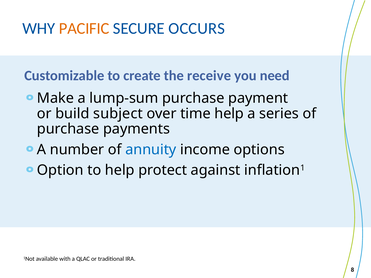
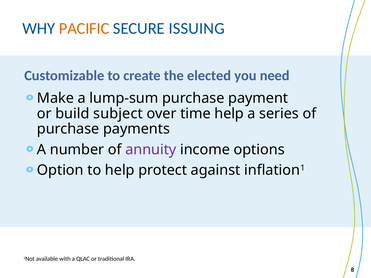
OCCURS: OCCURS -> ISSUING
receive: receive -> elected
annuity colour: blue -> purple
